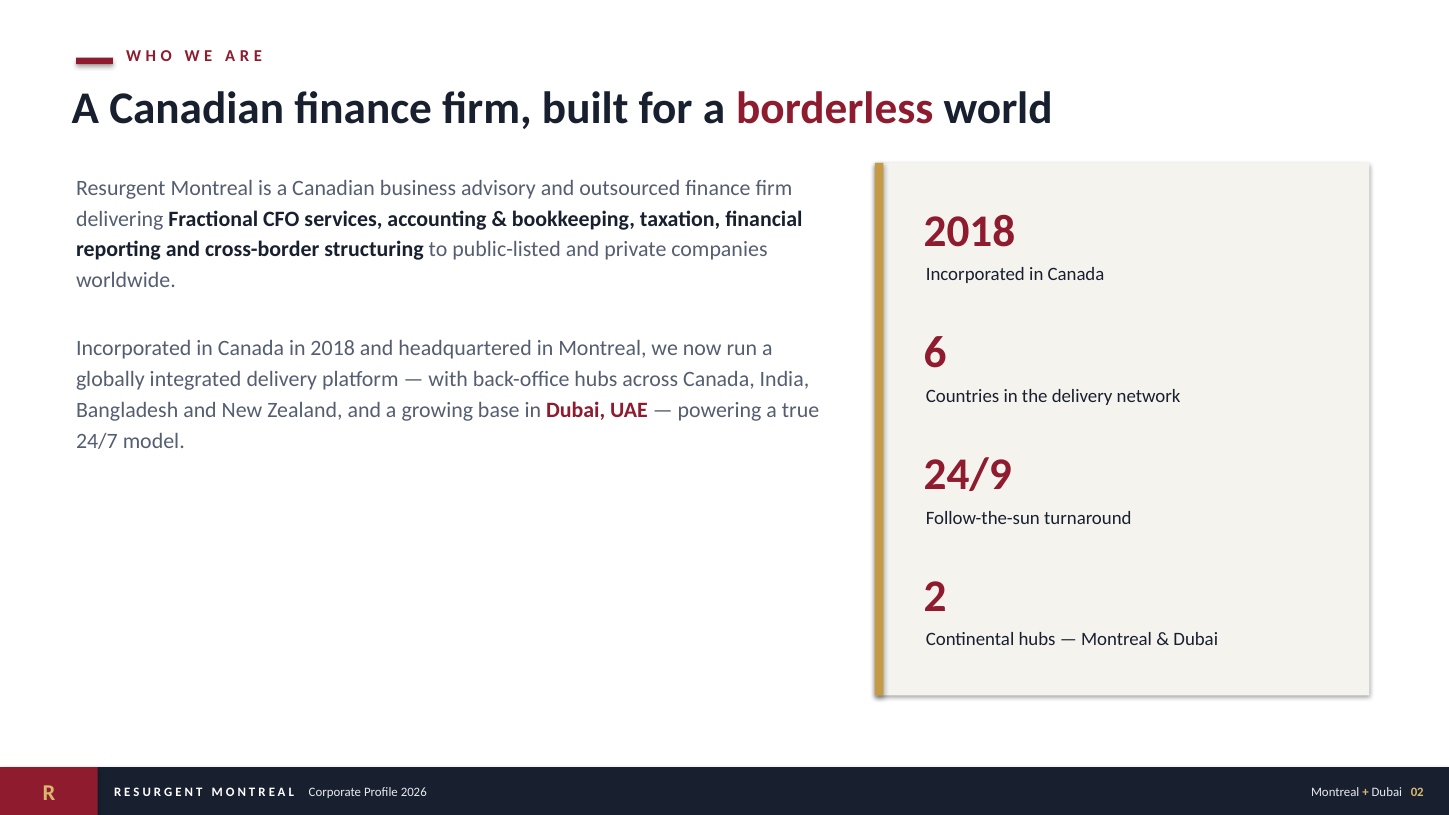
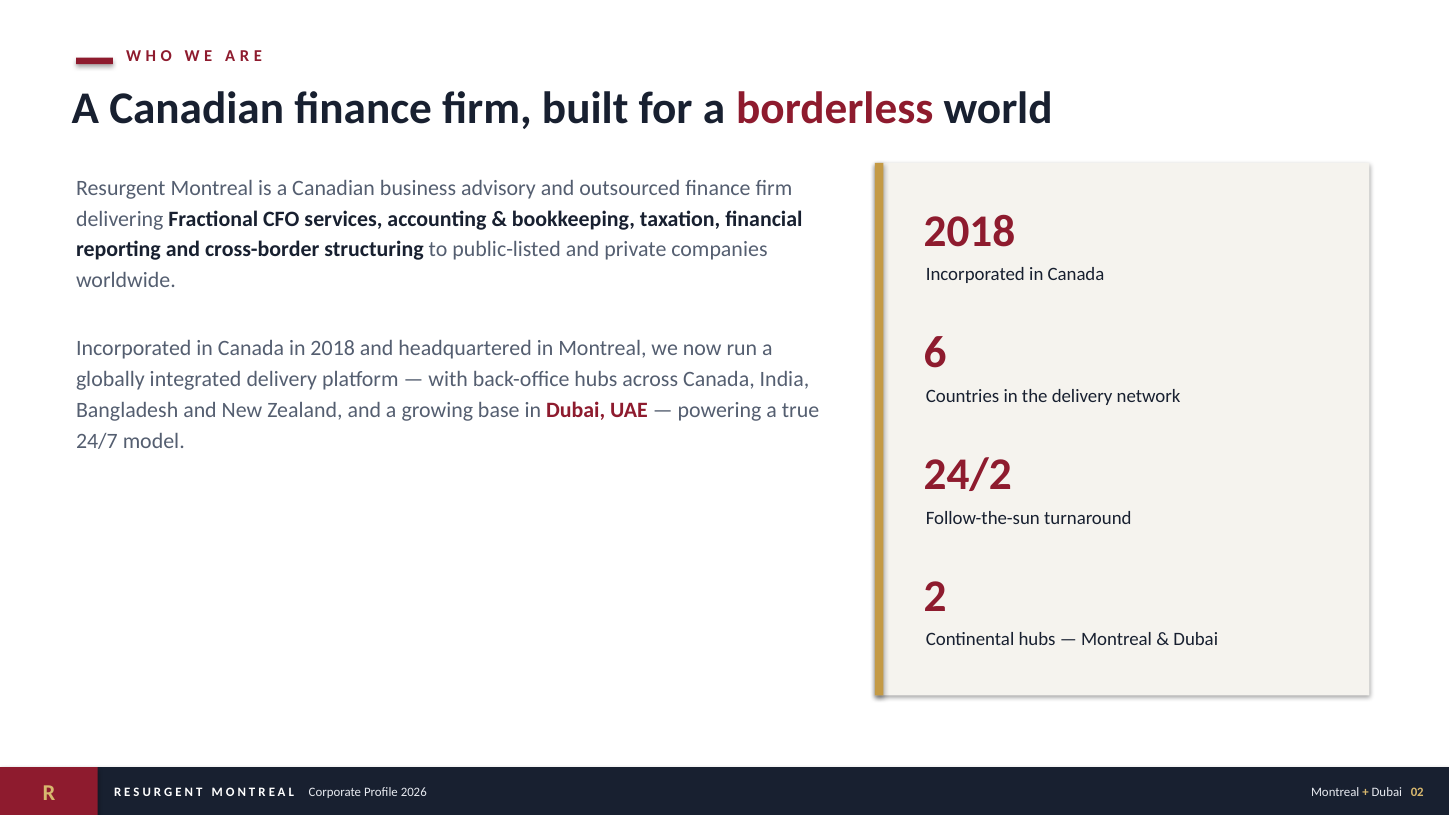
24/9: 24/9 -> 24/2
